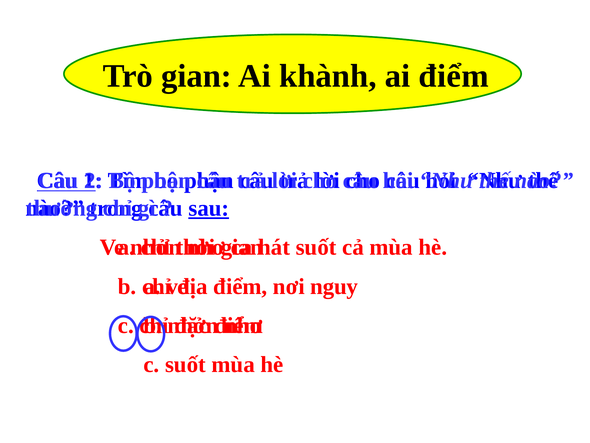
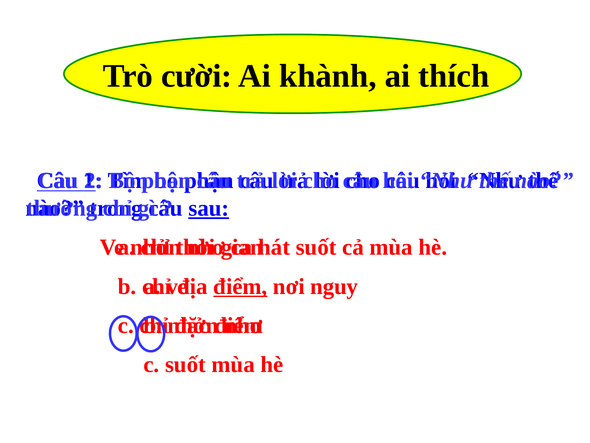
Trò gian: gian -> cười
ai điểm: điểm -> thích
điểm at (240, 286) underline: none -> present
